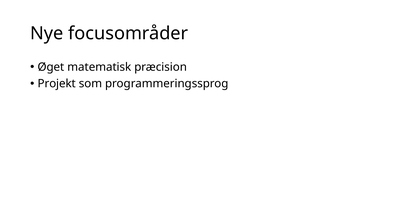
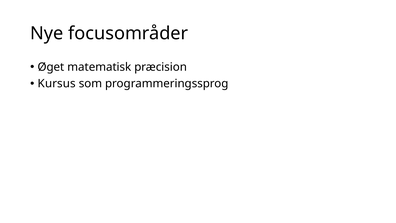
Projekt: Projekt -> Kursus
